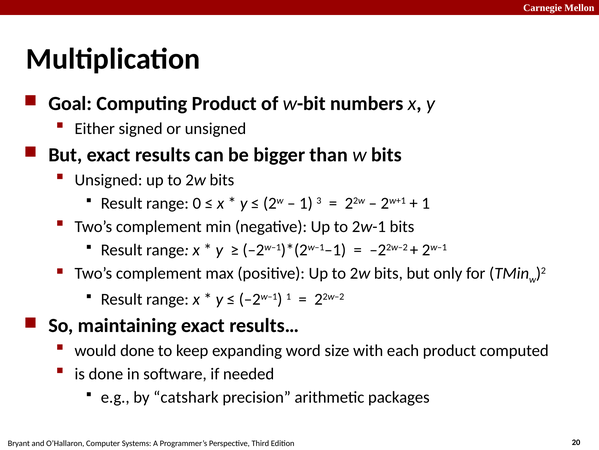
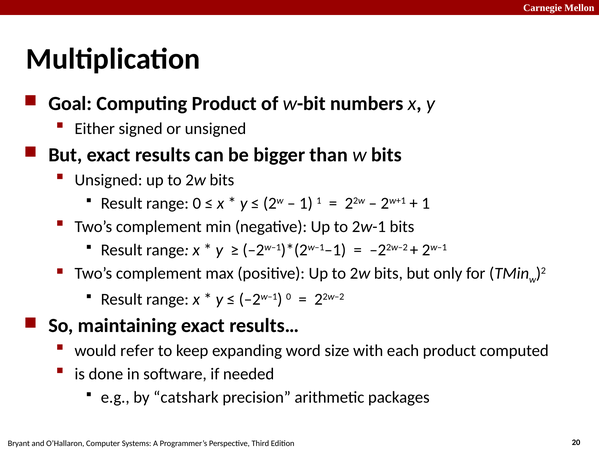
1 3: 3 -> 1
–2w–1 1: 1 -> 0
would done: done -> refer
